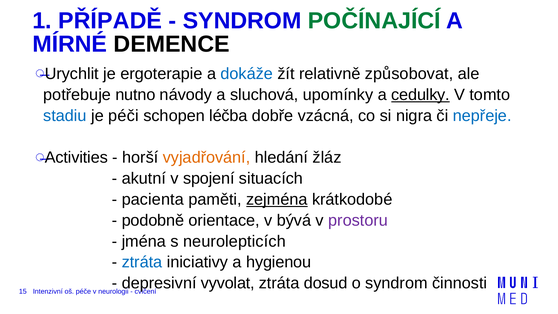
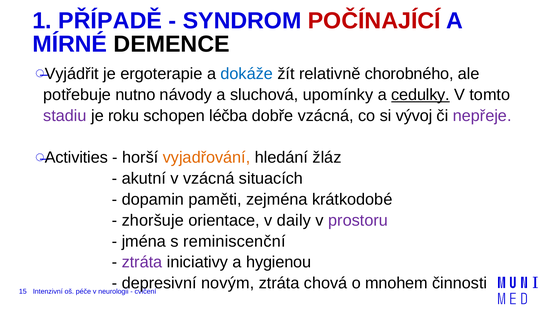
POČÍNAJÍCÍ colour: green -> red
Urychlit: Urychlit -> Vyjádřit
způsobovat: způsobovat -> chorobného
stadiu colour: blue -> purple
péči: péči -> roku
nigra: nigra -> vývoj
nepřeje colour: blue -> purple
v spojení: spojení -> vzácná
pacienta: pacienta -> dopamin
zejména underline: present -> none
podobně: podobně -> zhoršuje
bývá: bývá -> daily
neurolepticích: neurolepticích -> reminiscenční
ztráta at (142, 262) colour: blue -> purple
vyvolat: vyvolat -> novým
dosud: dosud -> chová
o syndrom: syndrom -> mnohem
